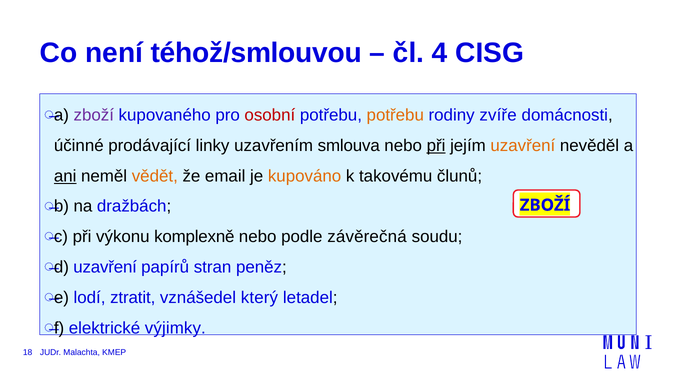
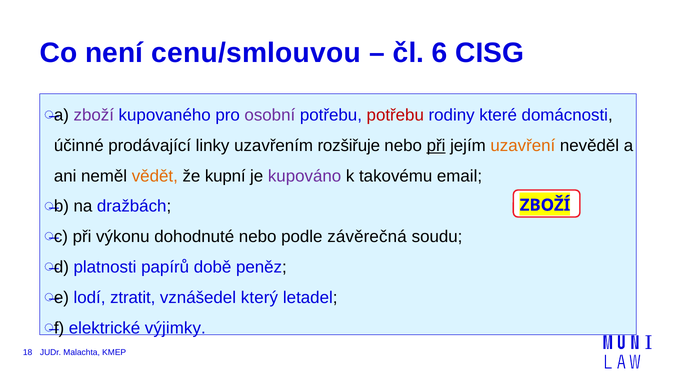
téhož/smlouvou: téhož/smlouvou -> cenu/smlouvou
4: 4 -> 6
osobní colour: red -> purple
potřebu at (395, 115) colour: orange -> red
zvíře: zvíře -> které
smlouva: smlouva -> rozšiřuje
ani underline: present -> none
email: email -> kupní
kupováno colour: orange -> purple
člunů: člunů -> email
komplexně: komplexně -> dohodnuté
d uzavření: uzavření -> platnosti
stran: stran -> době
